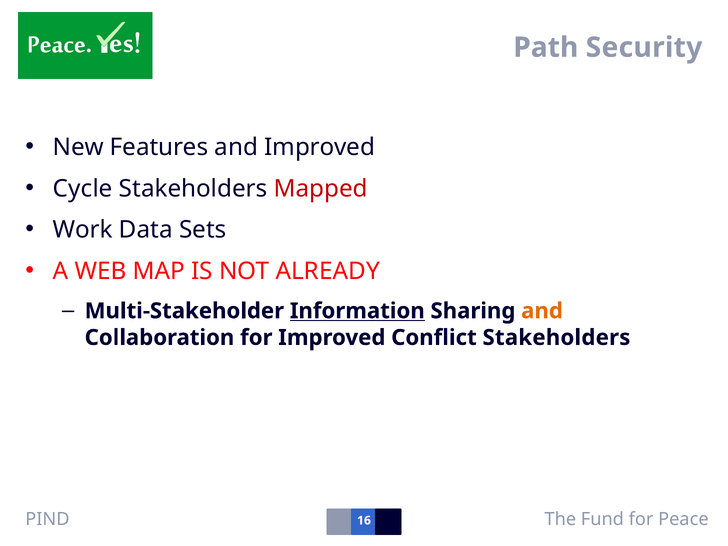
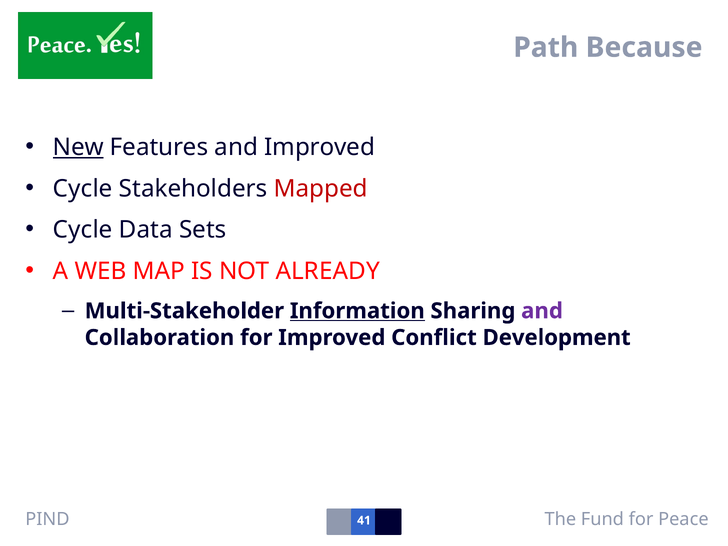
Security: Security -> Because
New underline: none -> present
Work at (83, 230): Work -> Cycle
and at (542, 311) colour: orange -> purple
Conflict Stakeholders: Stakeholders -> Development
16: 16 -> 41
